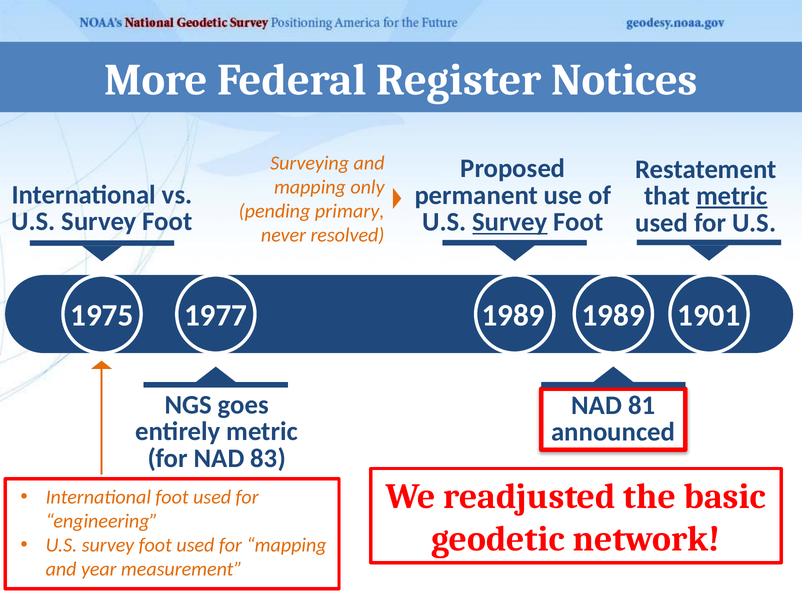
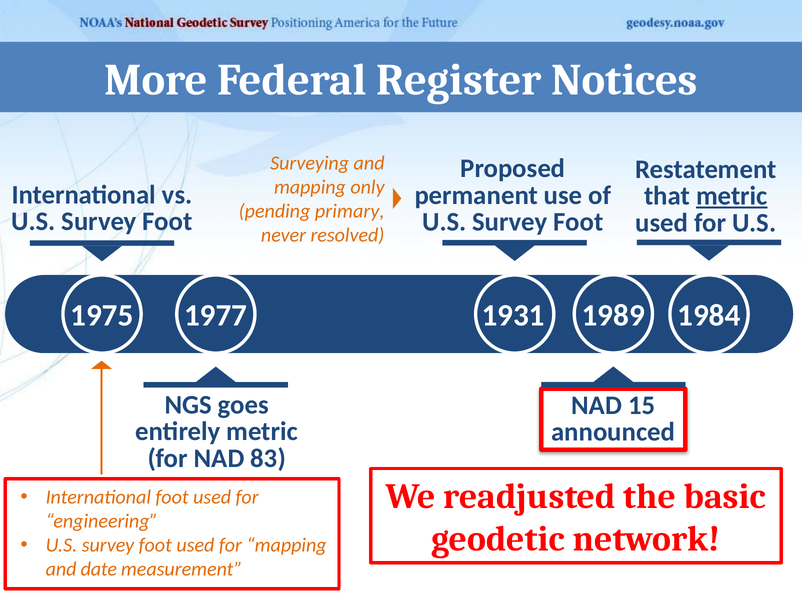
Survey at (510, 222) underline: present -> none
1977 1989: 1989 -> 1931
1901: 1901 -> 1984
81: 81 -> 15
year: year -> date
